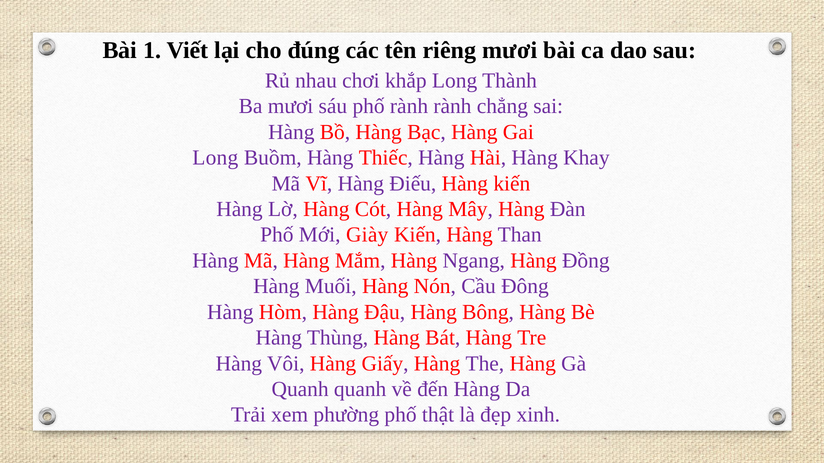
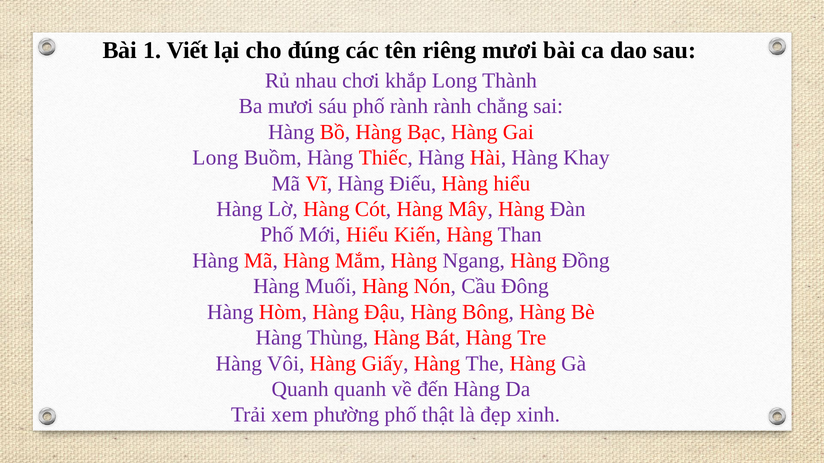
Hàng kiến: kiến -> hiểu
Mới Giày: Giày -> Hiểu
